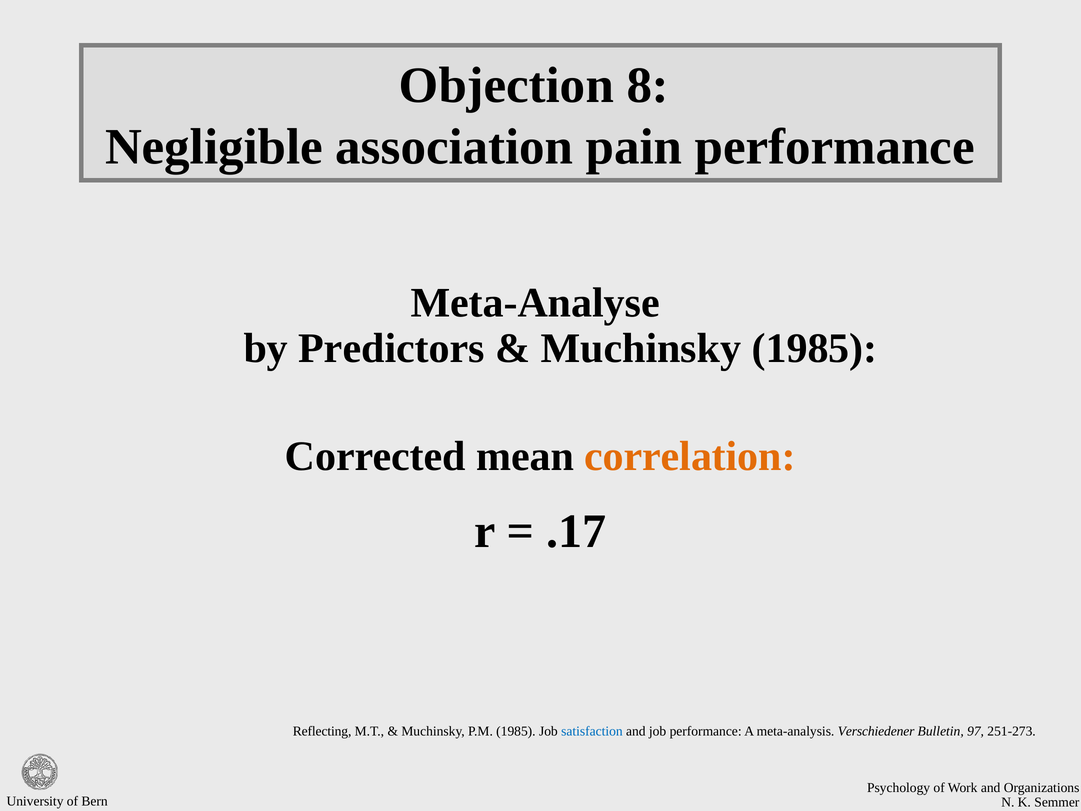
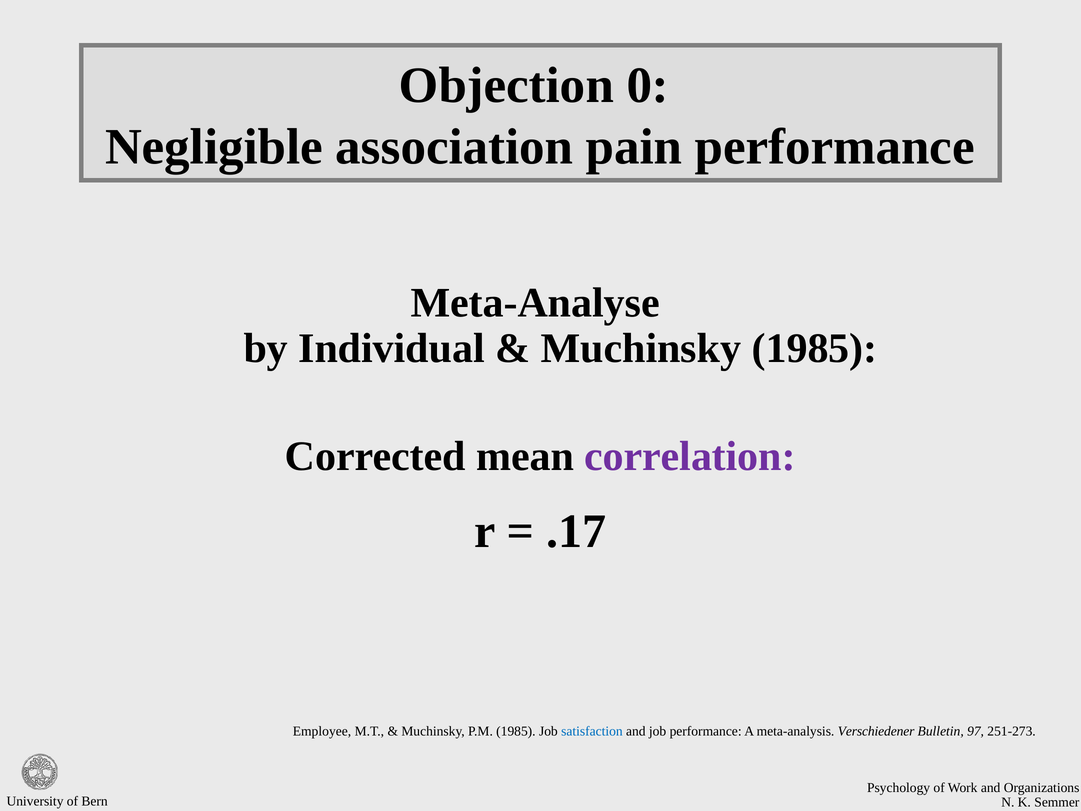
8: 8 -> 0
Predictors: Predictors -> Individual
correlation colour: orange -> purple
Reflecting: Reflecting -> Employee
